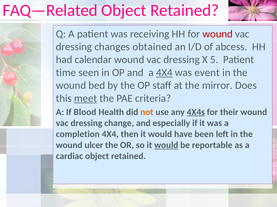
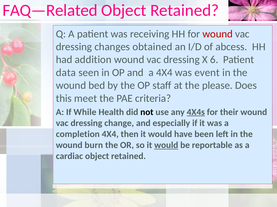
calendar: calendar -> addition
5: 5 -> 6
time: time -> data
4X4 at (164, 73) underline: present -> none
mirror: mirror -> please
meet underline: present -> none
Blood: Blood -> While
not colour: orange -> black
ulcer: ulcer -> burn
